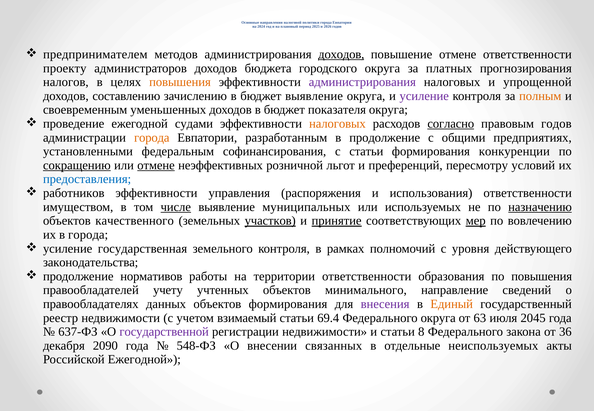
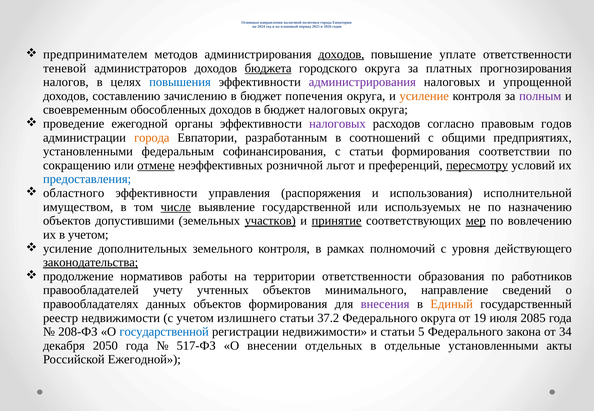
повышение отмене: отмене -> уплате
проекту: проекту -> теневой
бюджета underline: none -> present
повышения at (180, 82) colour: orange -> blue
бюджет выявление: выявление -> попечения
усиление at (424, 96) colour: purple -> orange
полным colour: orange -> purple
уменьшенных: уменьшенных -> обособленных
бюджет показателя: показателя -> налоговых
судами: судами -> органы
налоговых at (337, 124) colour: orange -> purple
согласно underline: present -> none
в продолжение: продолжение -> соотношений
конкуренции: конкуренции -> соответствии
сокращению underline: present -> none
пересмотру underline: none -> present
работников: работников -> областного
использования ответственности: ответственности -> исполнительной
выявление муниципальных: муниципальных -> государственной
назначению underline: present -> none
качественного: качественного -> допустившими
в города: города -> учетом
государственная: государственная -> дополнительных
законодательства underline: none -> present
по повышения: повышения -> работников
взимаемый: взимаемый -> излишнего
69.4: 69.4 -> 37.2
63: 63 -> 19
2045: 2045 -> 2085
637-ФЗ: 637-ФЗ -> 208-ФЗ
государственной at (164, 332) colour: purple -> blue
8: 8 -> 5
36: 36 -> 34
2090: 2090 -> 2050
548-ФЗ: 548-ФЗ -> 517-ФЗ
связанных: связанных -> отдельных
отдельные неиспользуемых: неиспользуемых -> установленными
